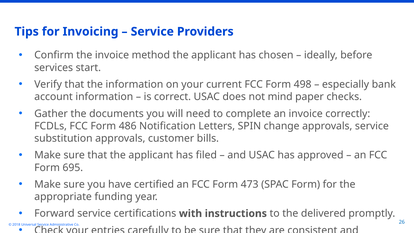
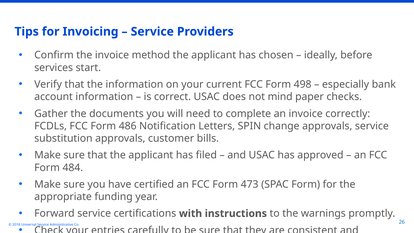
695: 695 -> 484
delivered: delivered -> warnings
